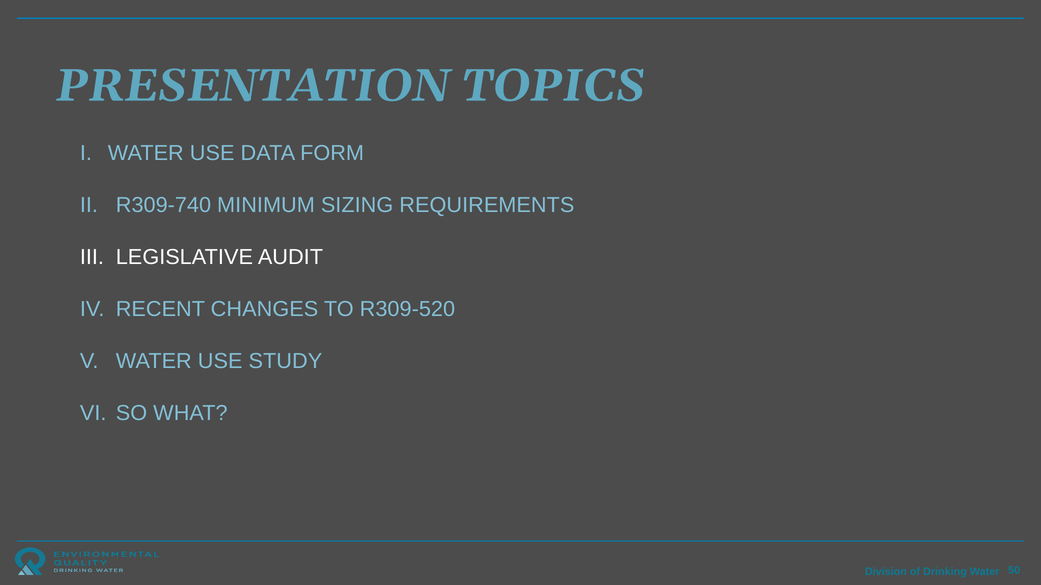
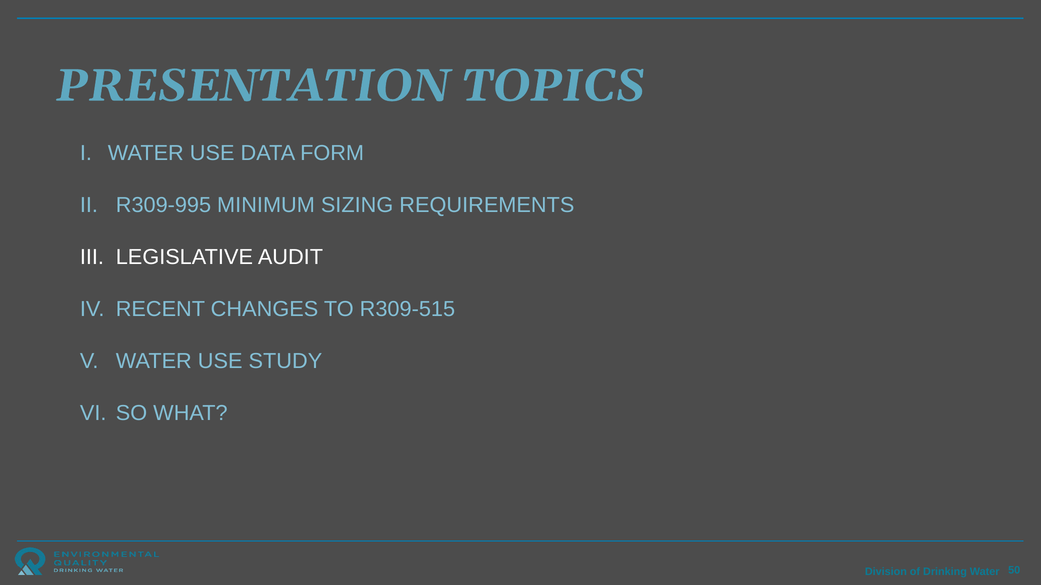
R309-740: R309-740 -> R309-995
R309-520: R309-520 -> R309-515
